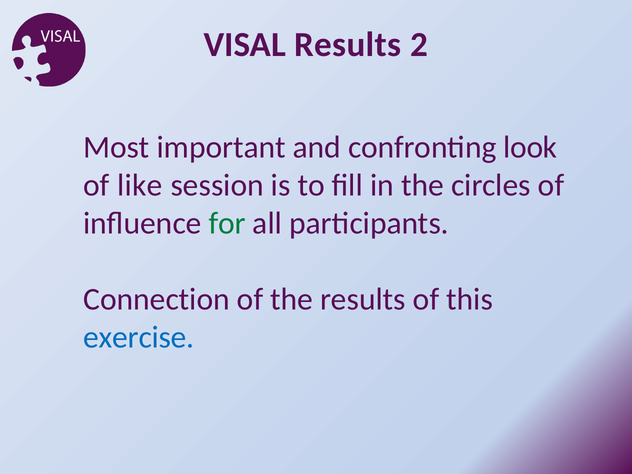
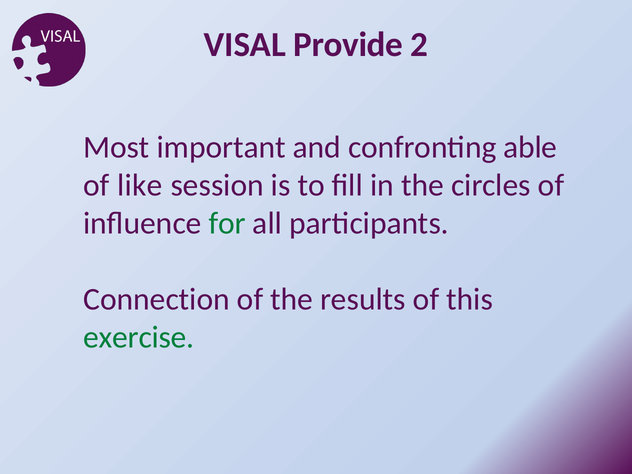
VISAL Results: Results -> Provide
look: look -> able
exercise colour: blue -> green
